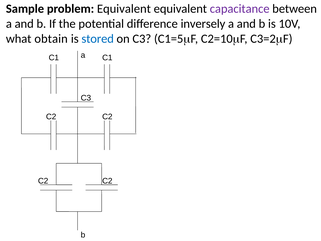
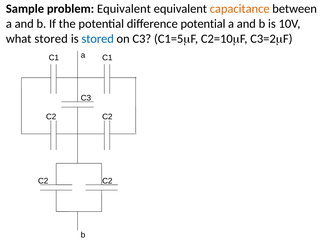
capacitance colour: purple -> orange
difference inversely: inversely -> potential
what obtain: obtain -> stored
